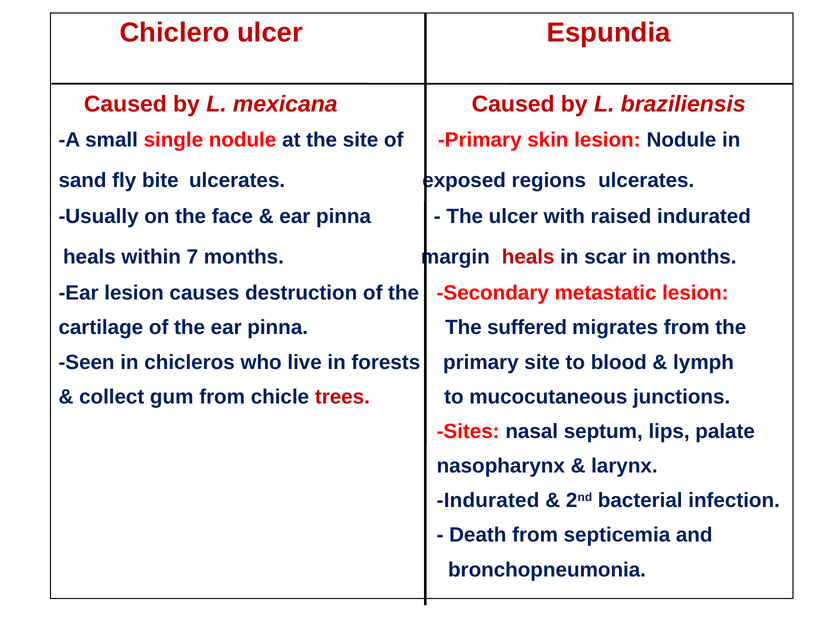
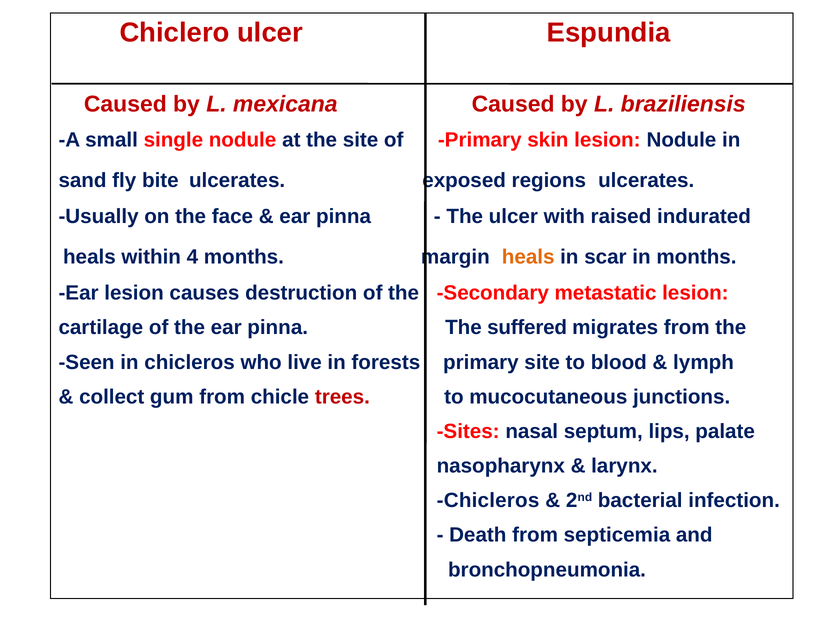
7: 7 -> 4
heals at (528, 257) colour: red -> orange
Indurated at (488, 501): Indurated -> Chicleros
